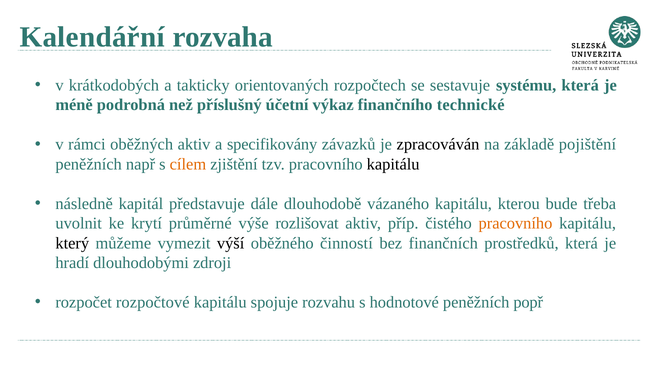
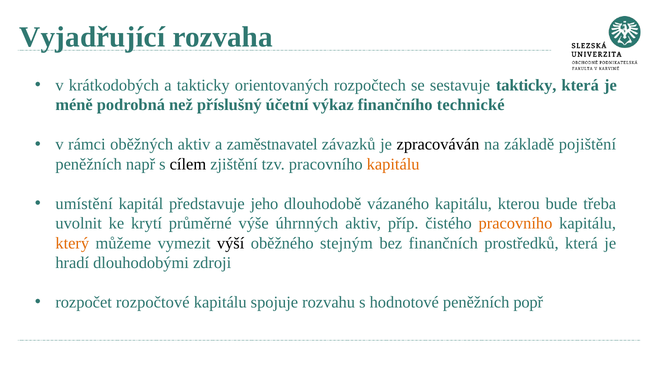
Kalendářní: Kalendářní -> Vyjadřující
sestavuje systému: systému -> takticky
specifikovány: specifikovány -> zaměstnavatel
cílem colour: orange -> black
kapitálu at (393, 164) colour: black -> orange
následně: následně -> umístění
dále: dále -> jeho
rozlišovat: rozlišovat -> úhrnných
který colour: black -> orange
činností: činností -> stejným
